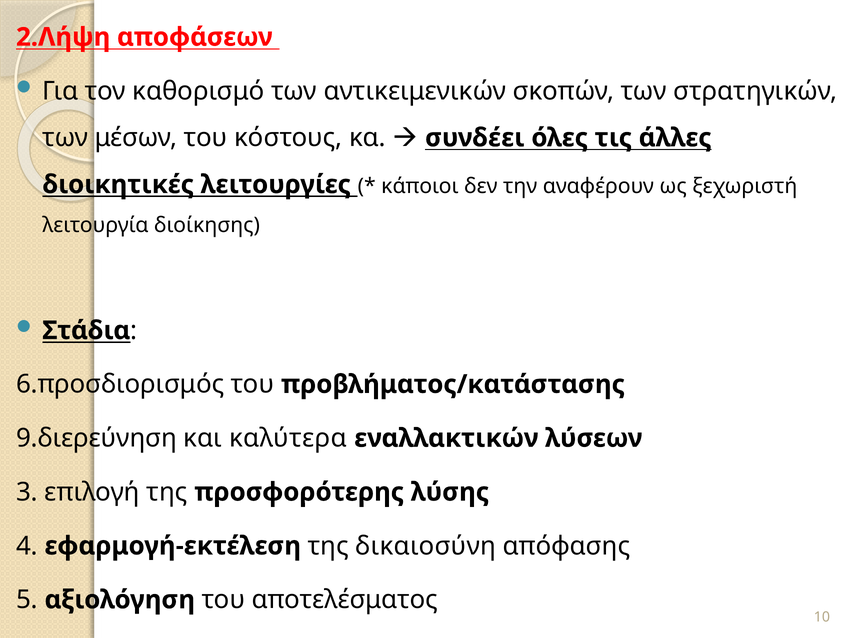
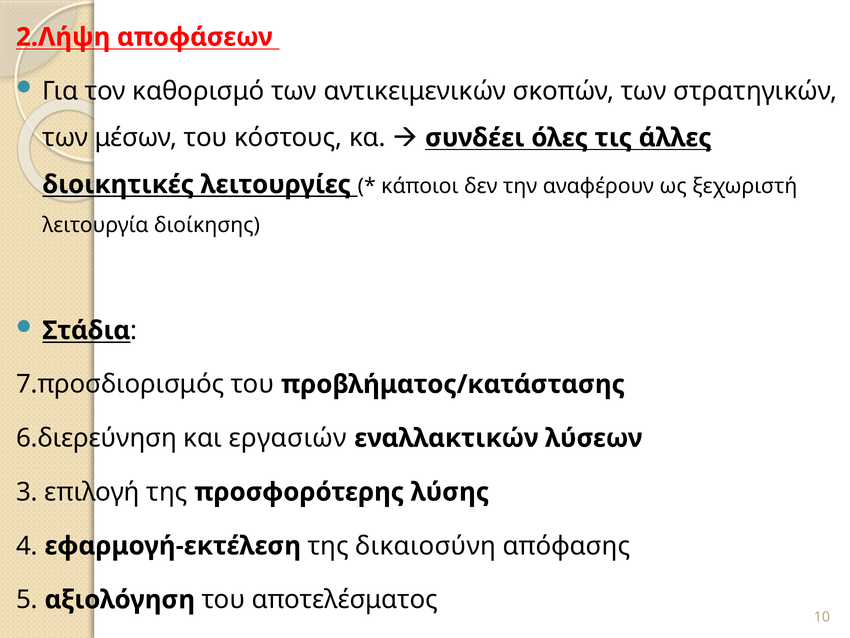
6.προσδιορισμός: 6.προσδιορισμός -> 7.προσδιορισμός
9.διερεύνηση: 9.διερεύνηση -> 6.διερεύνηση
καλύτερα: καλύτερα -> εργασιών
